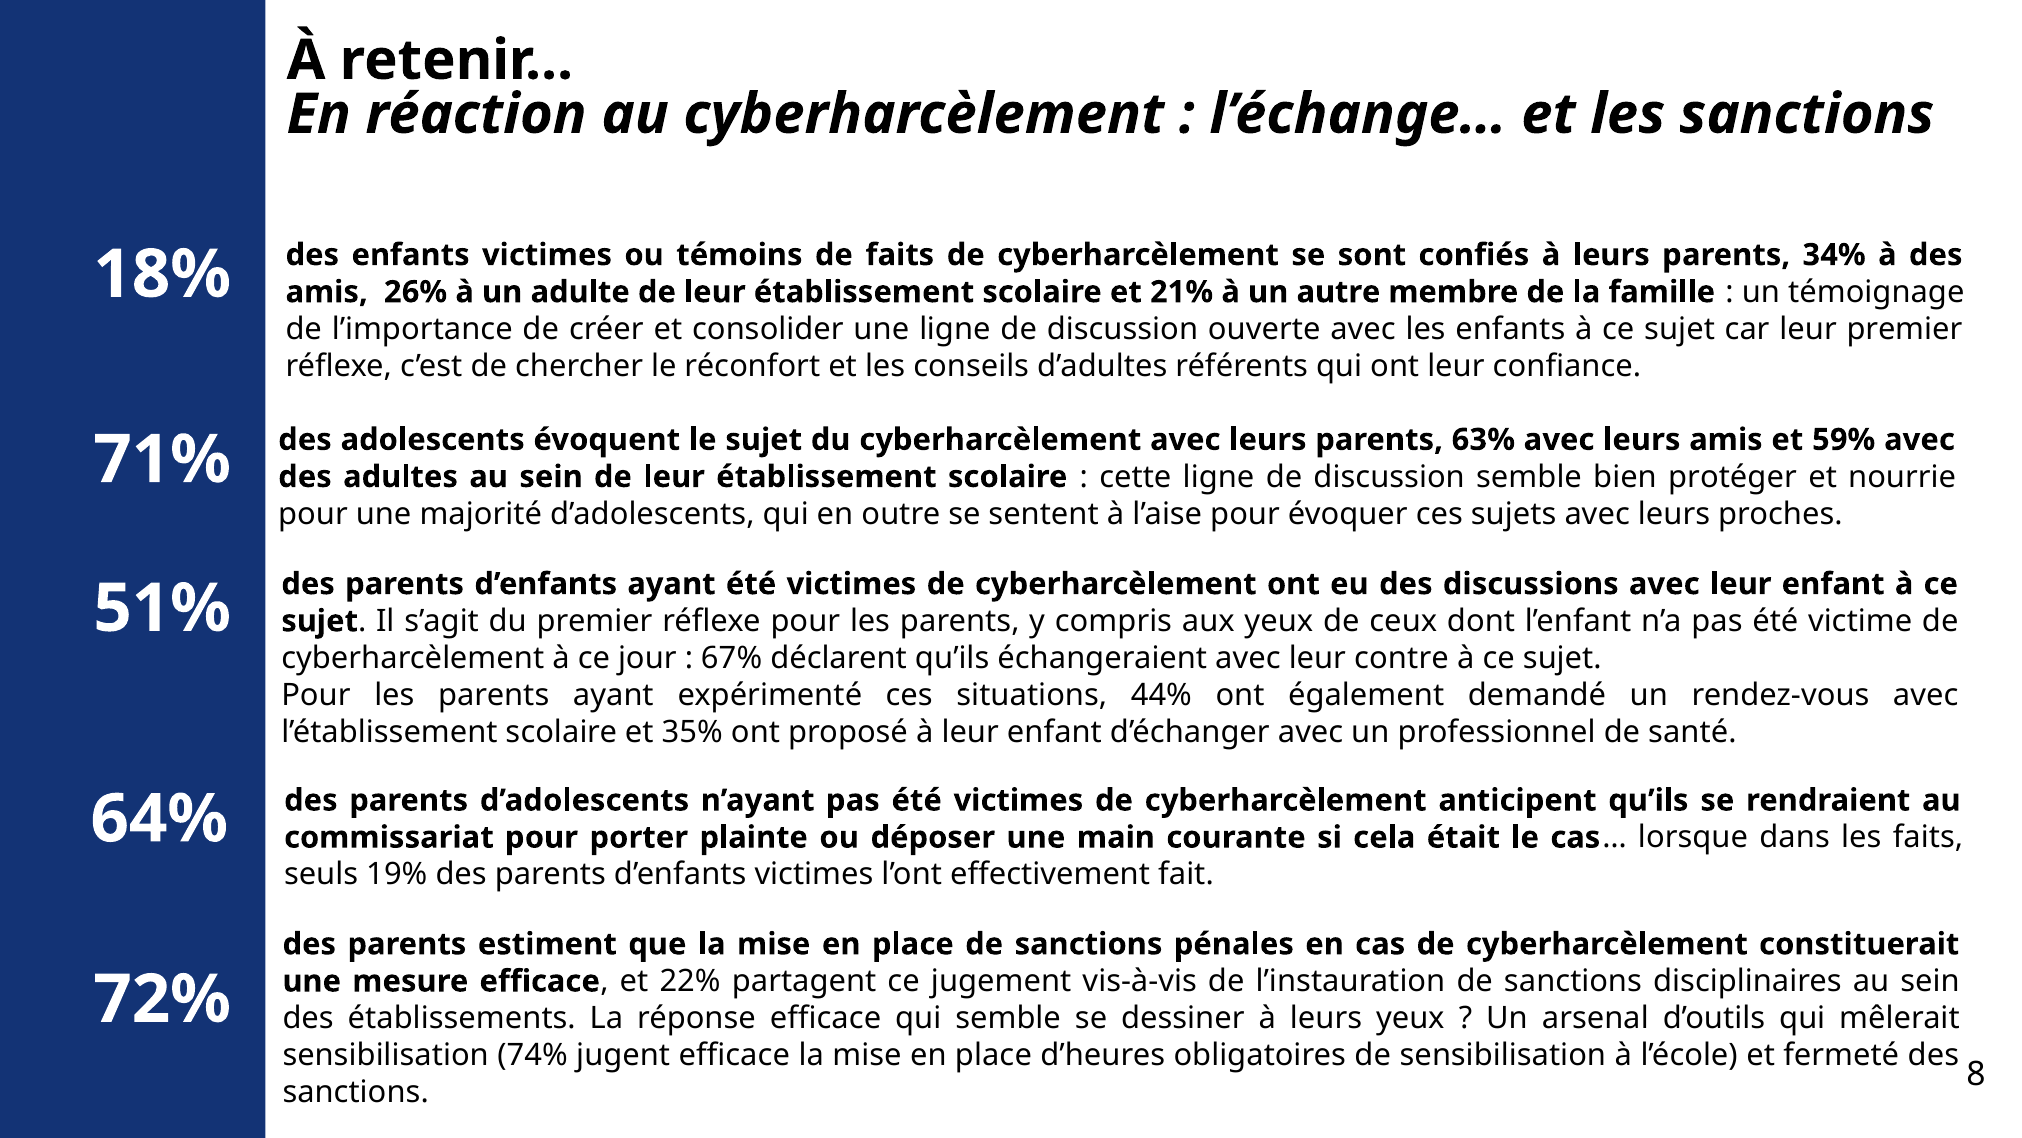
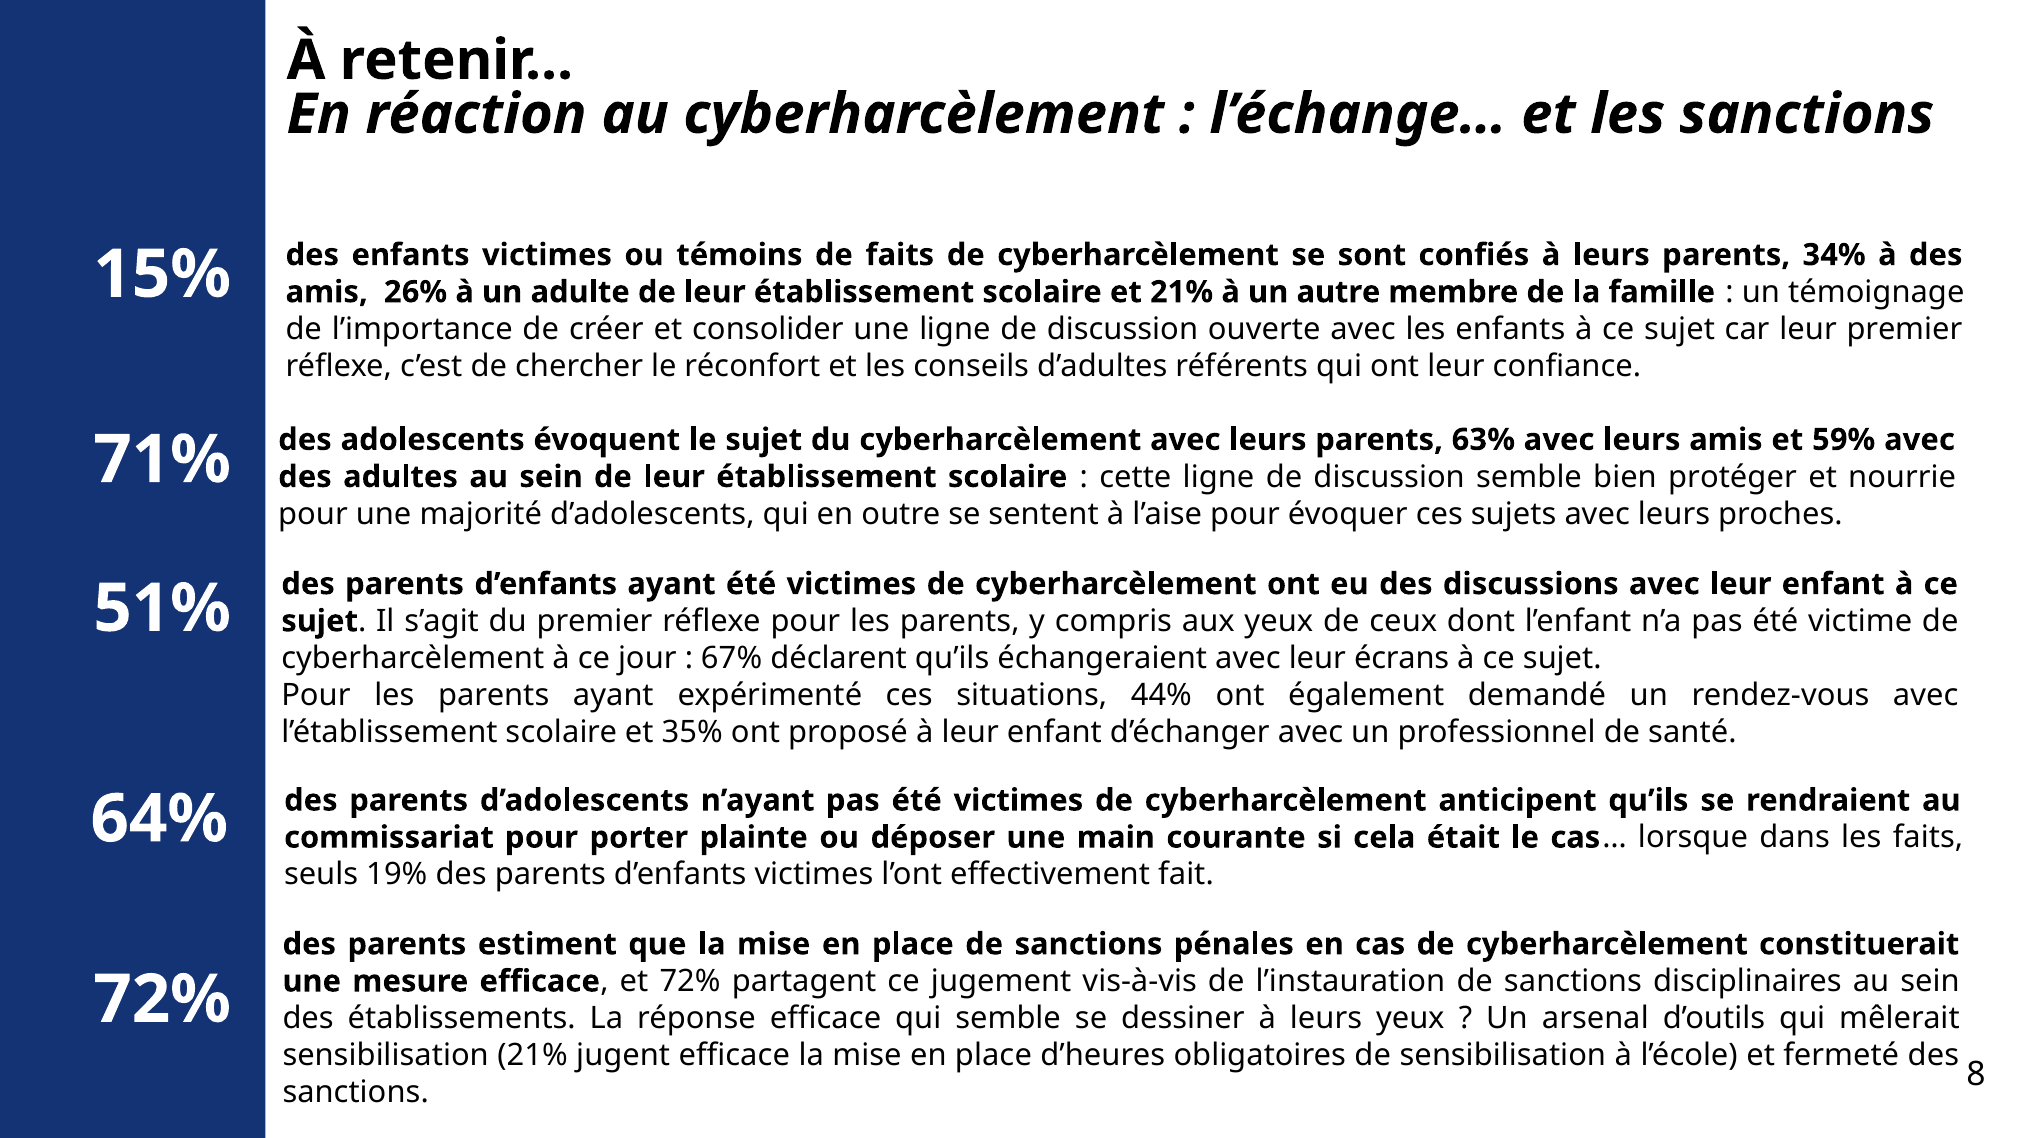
18%: 18% -> 15%
contre: contre -> écrans
et 22%: 22% -> 72%
sensibilisation 74%: 74% -> 21%
